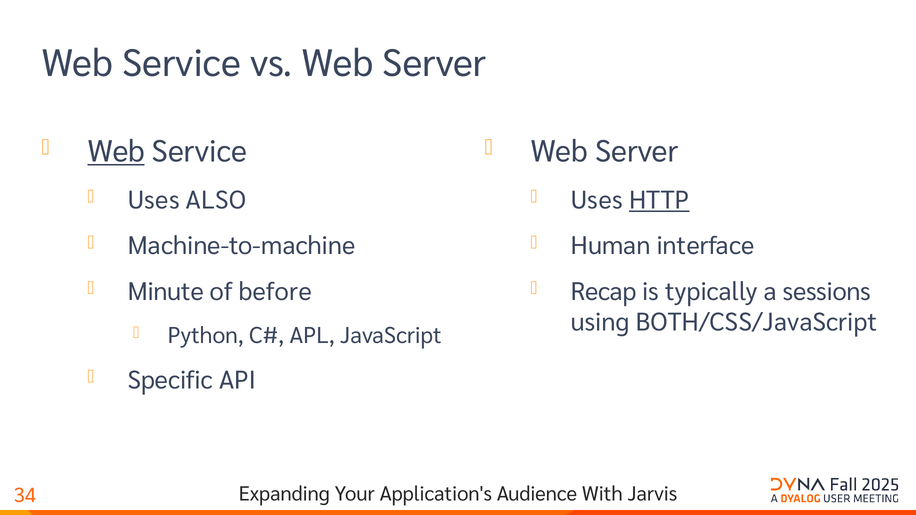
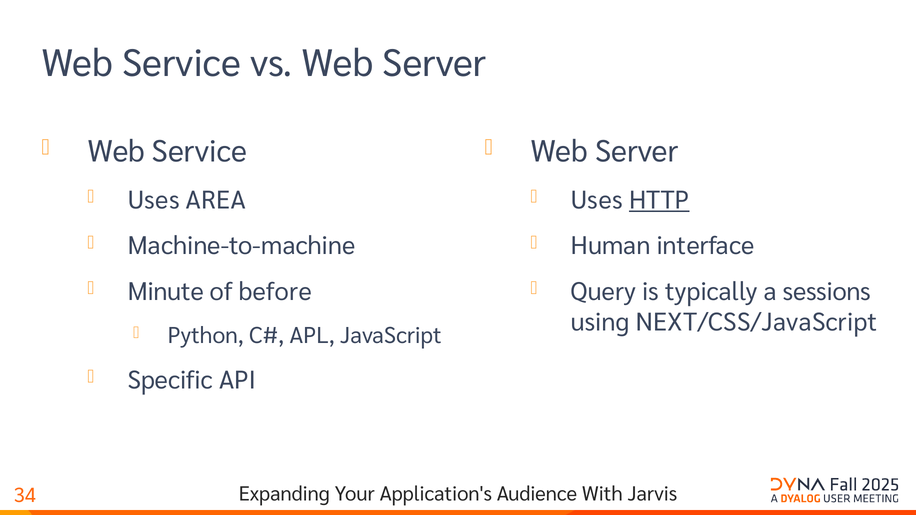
Web at (116, 152) underline: present -> none
ALSO: ALSO -> AREA
Recap: Recap -> Query
BOTH/CSS/JavaScript: BOTH/CSS/JavaScript -> NEXT/CSS/JavaScript
